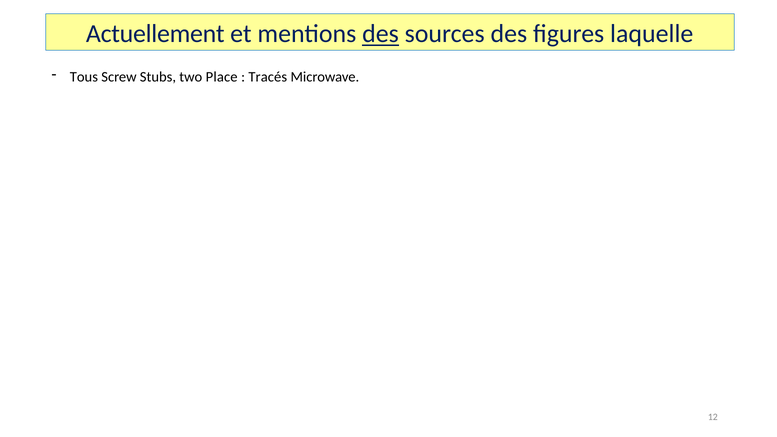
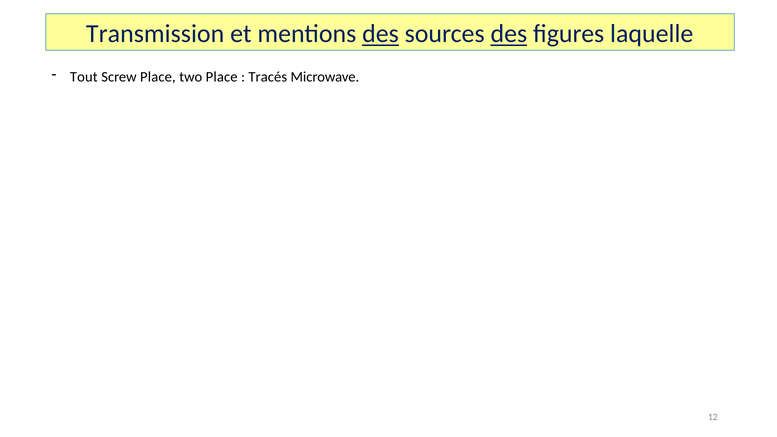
Actuellement: Actuellement -> Transmission
des at (509, 34) underline: none -> present
Tous: Tous -> Tout
Screw Stubs: Stubs -> Place
